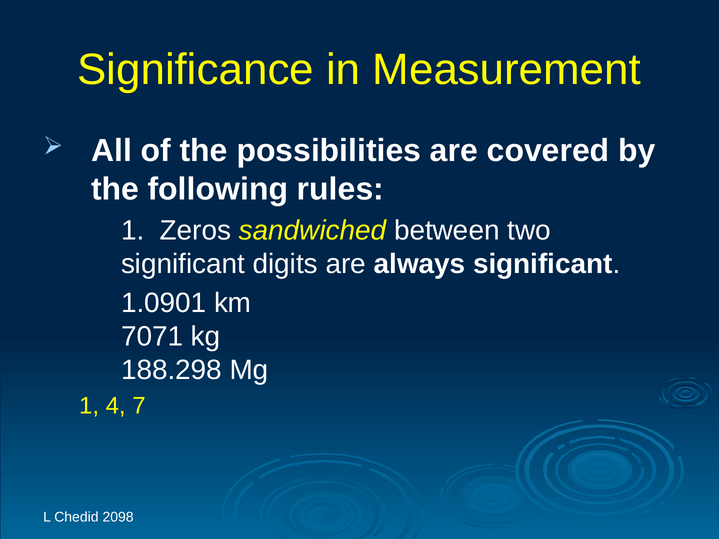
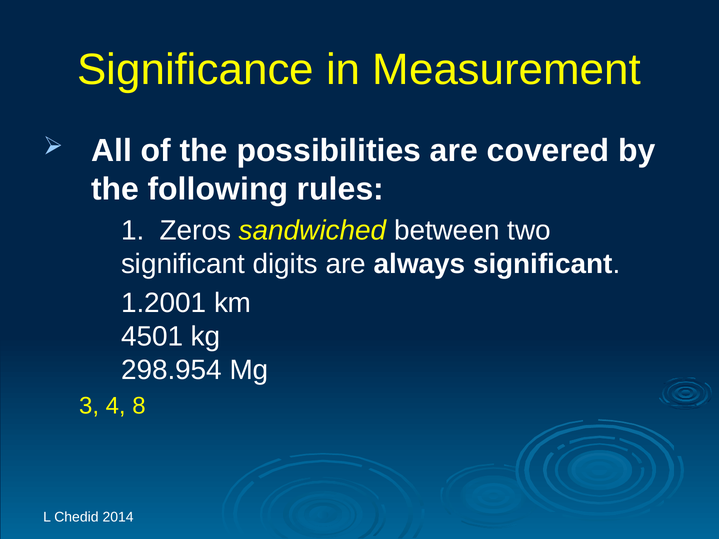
1.0901: 1.0901 -> 1.2001
7071: 7071 -> 4501
188.298: 188.298 -> 298.954
1 at (89, 406): 1 -> 3
7: 7 -> 8
2098: 2098 -> 2014
